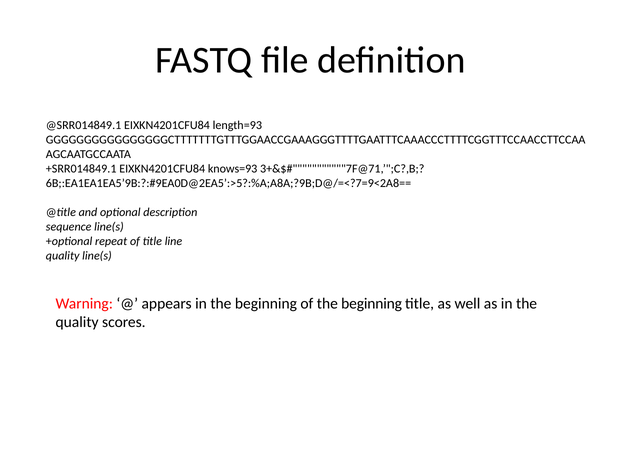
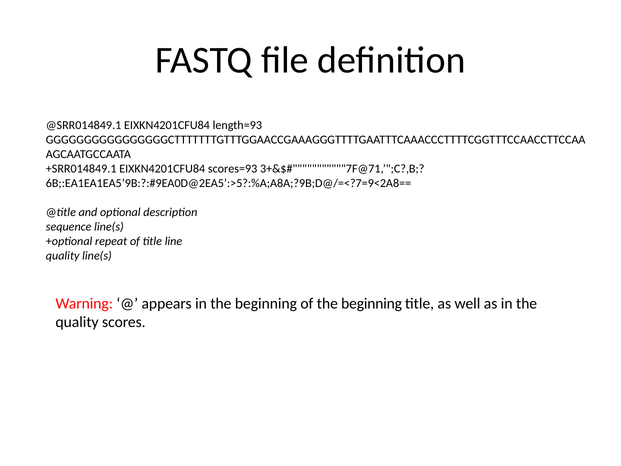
knows=93: knows=93 -> scores=93
